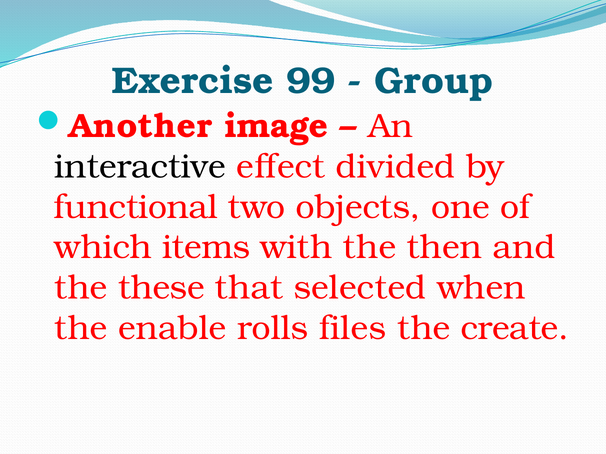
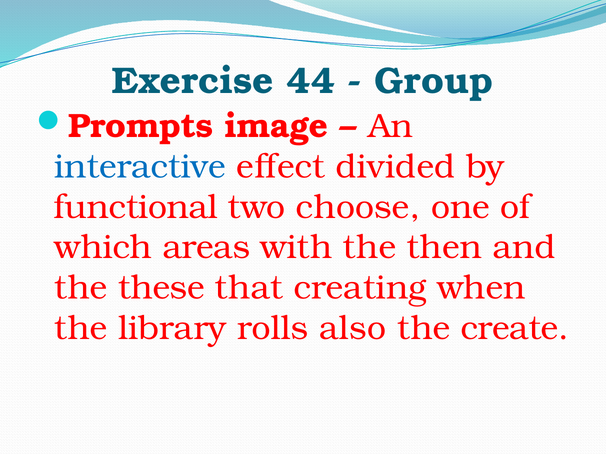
99: 99 -> 44
Another: Another -> Prompts
interactive colour: black -> blue
objects: objects -> choose
items: items -> areas
selected: selected -> creating
enable: enable -> library
files: files -> also
